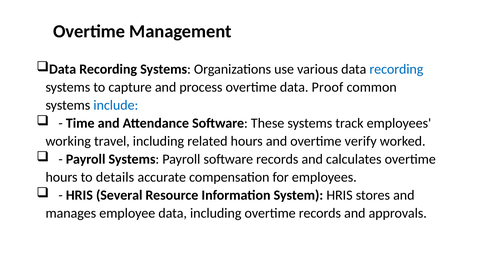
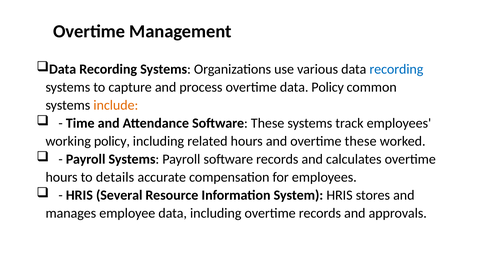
data Proof: Proof -> Policy
include colour: blue -> orange
working travel: travel -> policy
overtime verify: verify -> these
